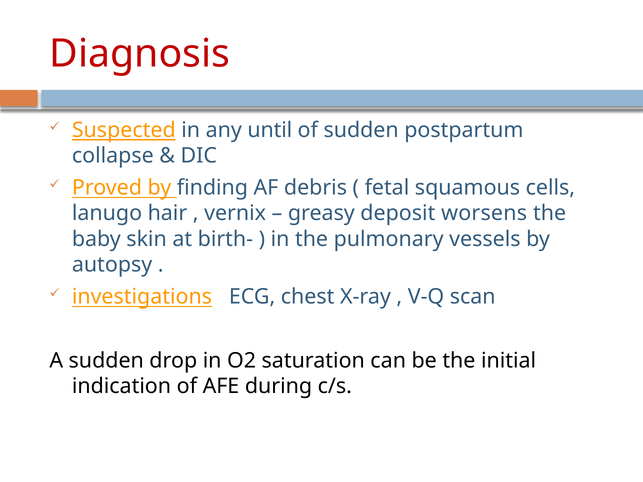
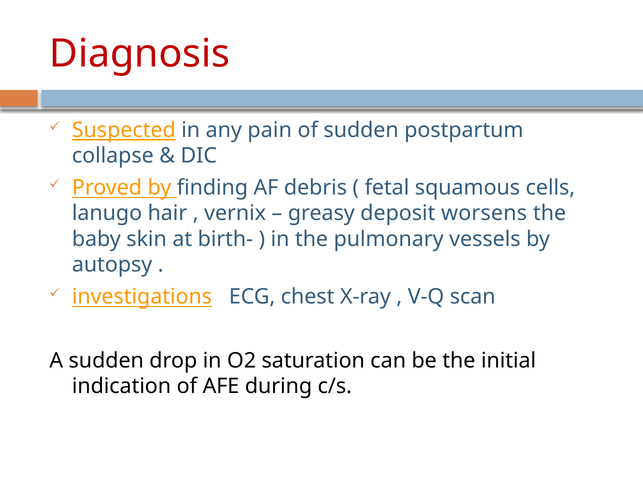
until: until -> pain
